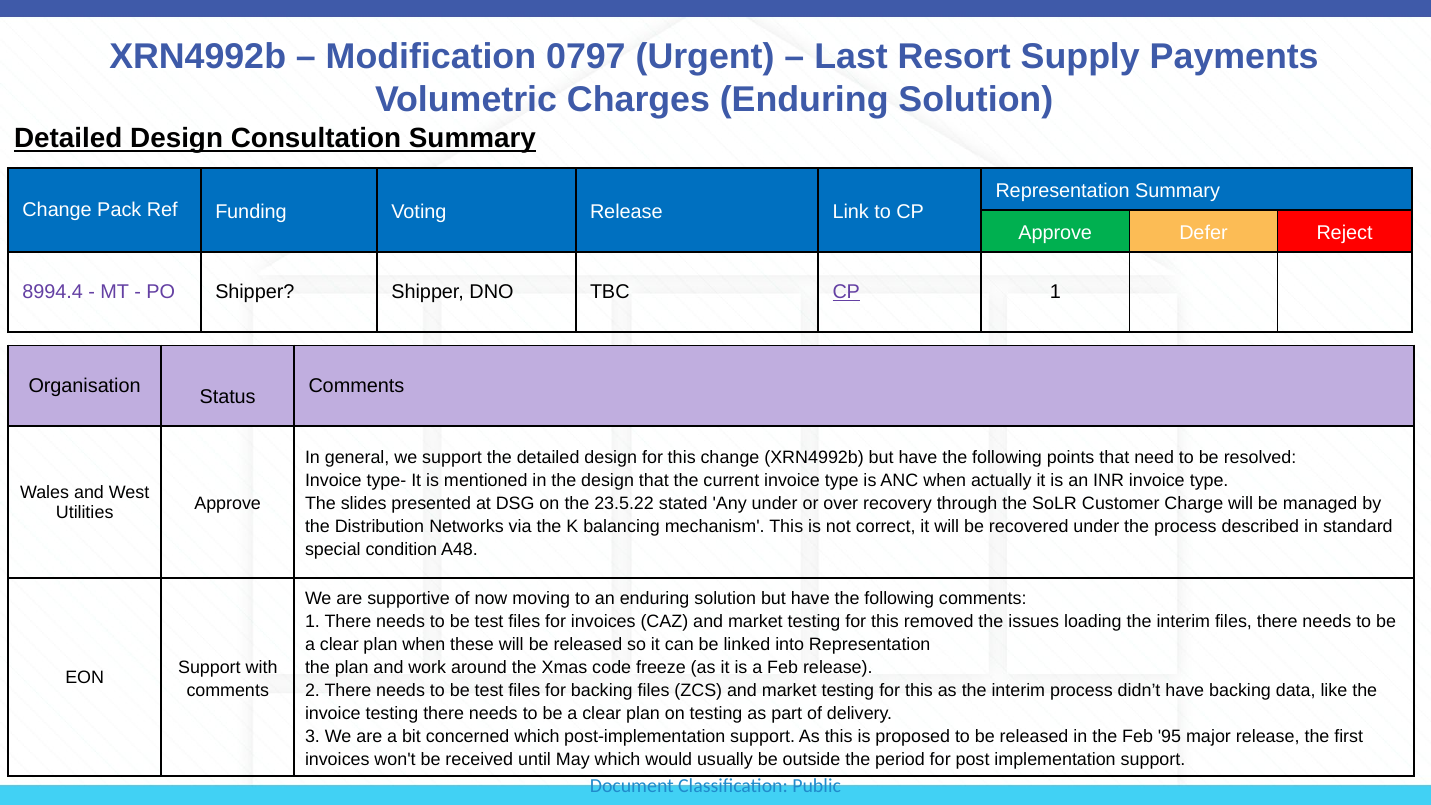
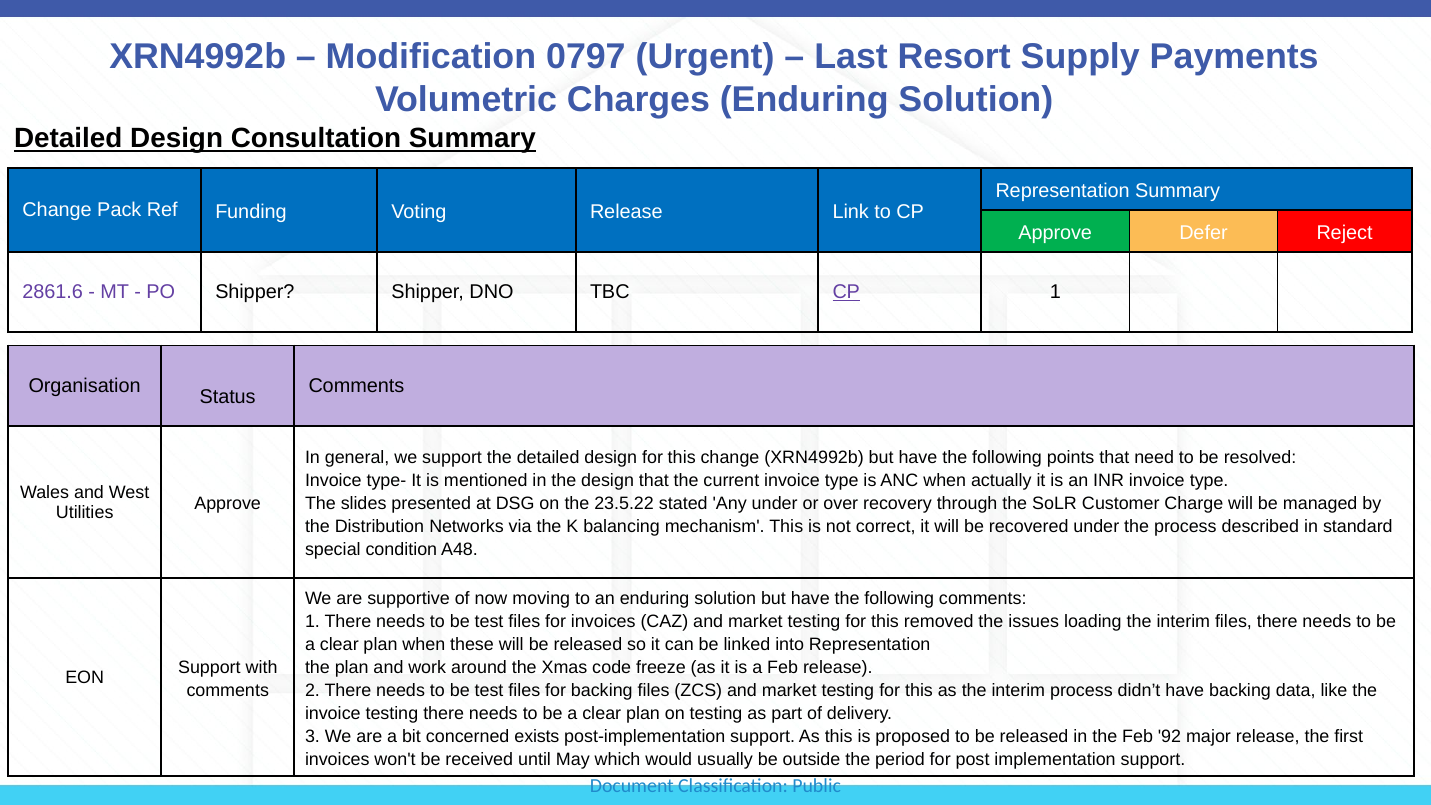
8994.4: 8994.4 -> 2861.6
concerned which: which -> exists
95: 95 -> 92
